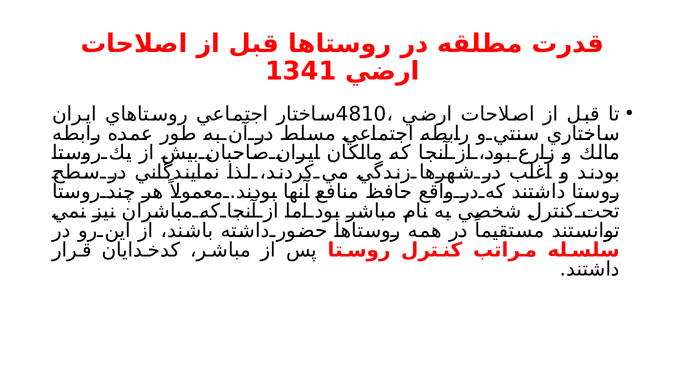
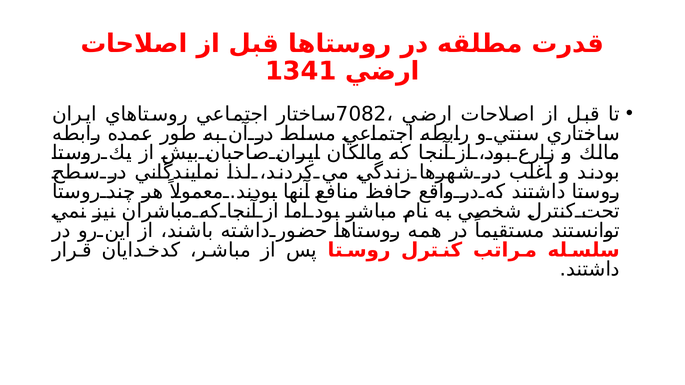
4810: 4810 -> 7082
